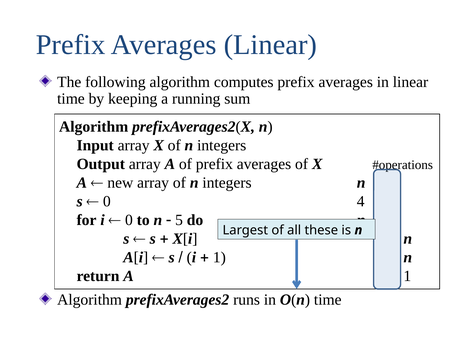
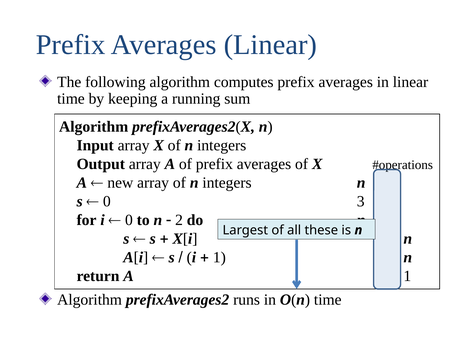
4: 4 -> 3
5: 5 -> 2
